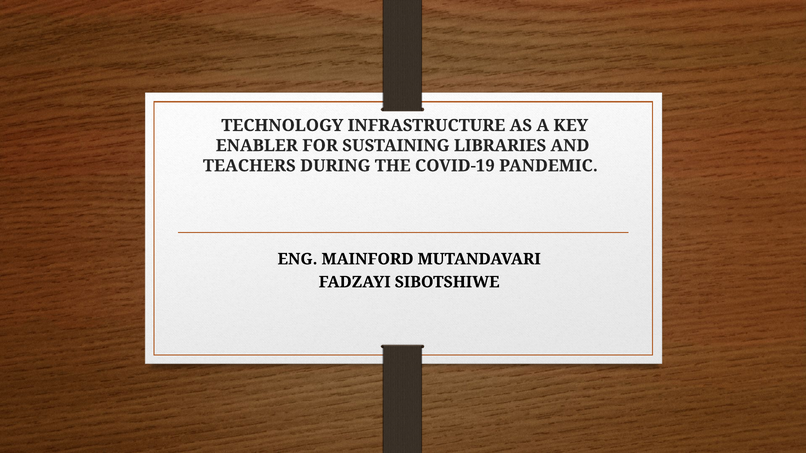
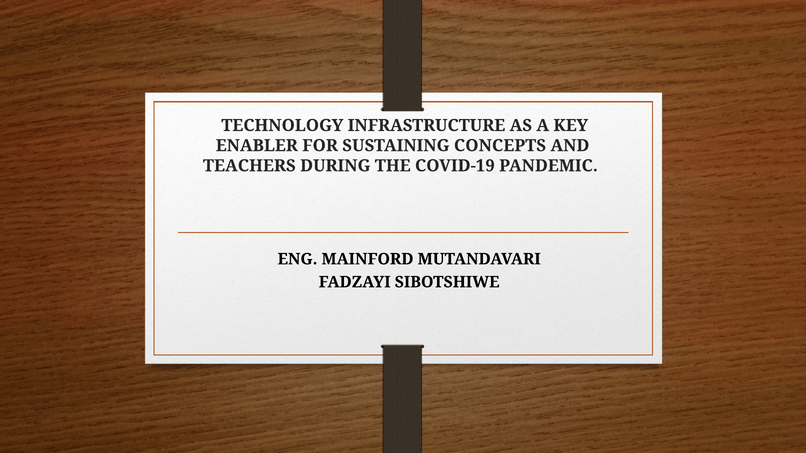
LIBRARIES: LIBRARIES -> CONCEPTS
